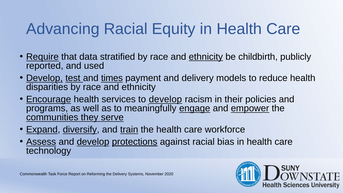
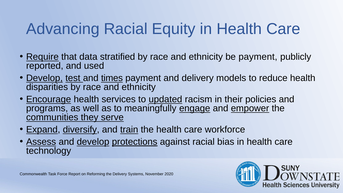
ethnicity at (206, 57) underline: present -> none
be childbirth: childbirth -> payment
to develop: develop -> updated
